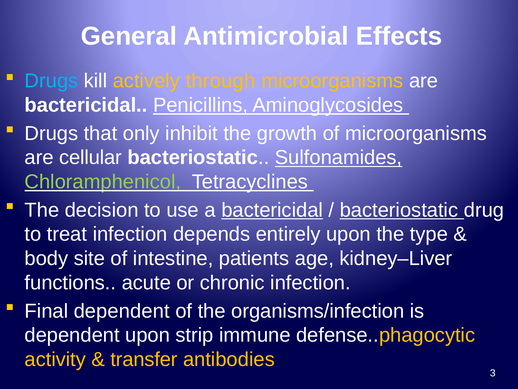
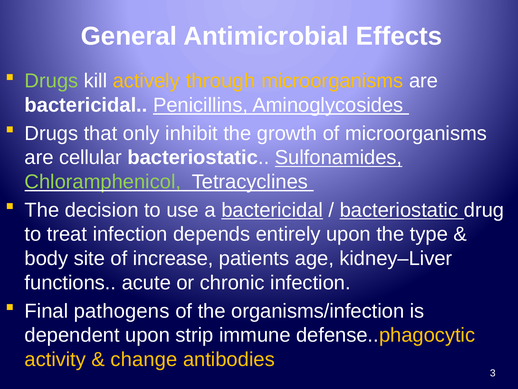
Drugs at (51, 81) colour: light blue -> light green
intestine: intestine -> increase
Final dependent: dependent -> pathogens
transfer: transfer -> change
